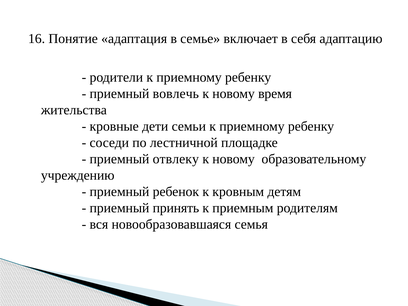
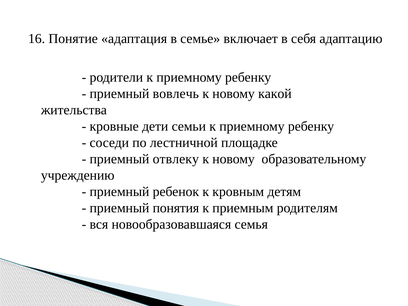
время: время -> какой
принять: принять -> понятия
